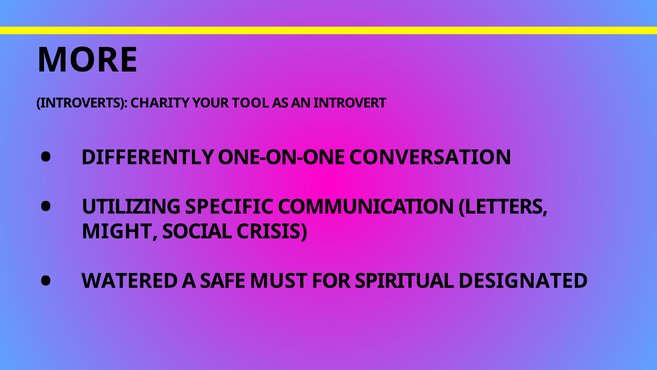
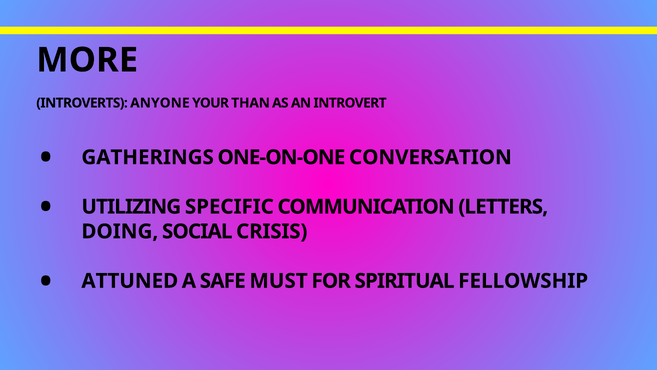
CHARITY: CHARITY -> ANYONE
TOOL: TOOL -> THAN
DIFFERENTLY: DIFFERENTLY -> GATHERINGS
MIGHT: MIGHT -> DOING
WATERED: WATERED -> ATTUNED
DESIGNATED: DESIGNATED -> FELLOWSHIP
